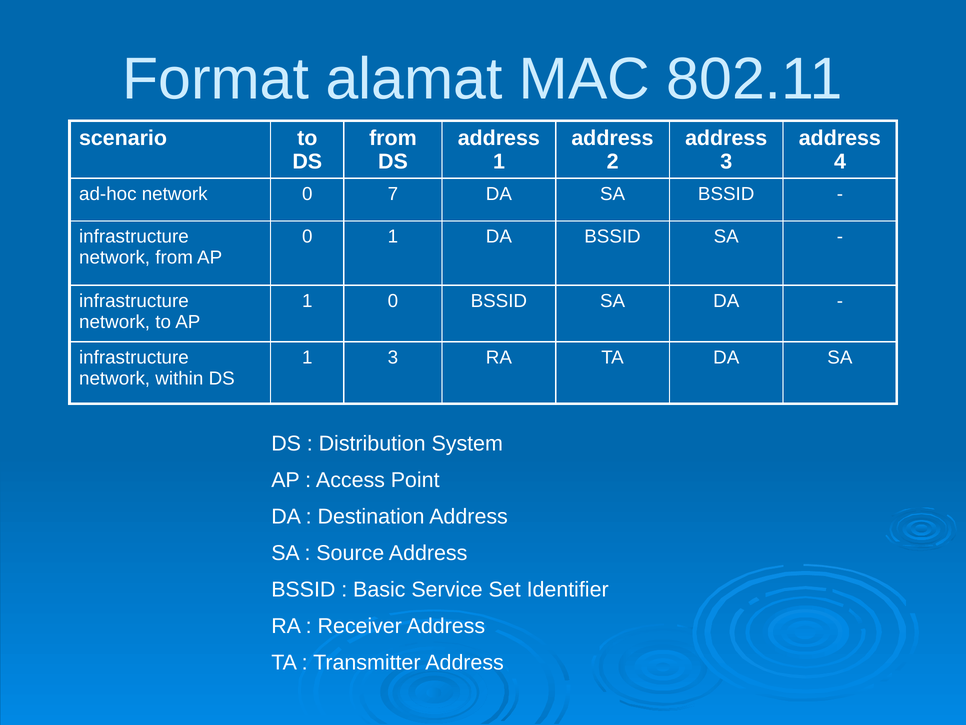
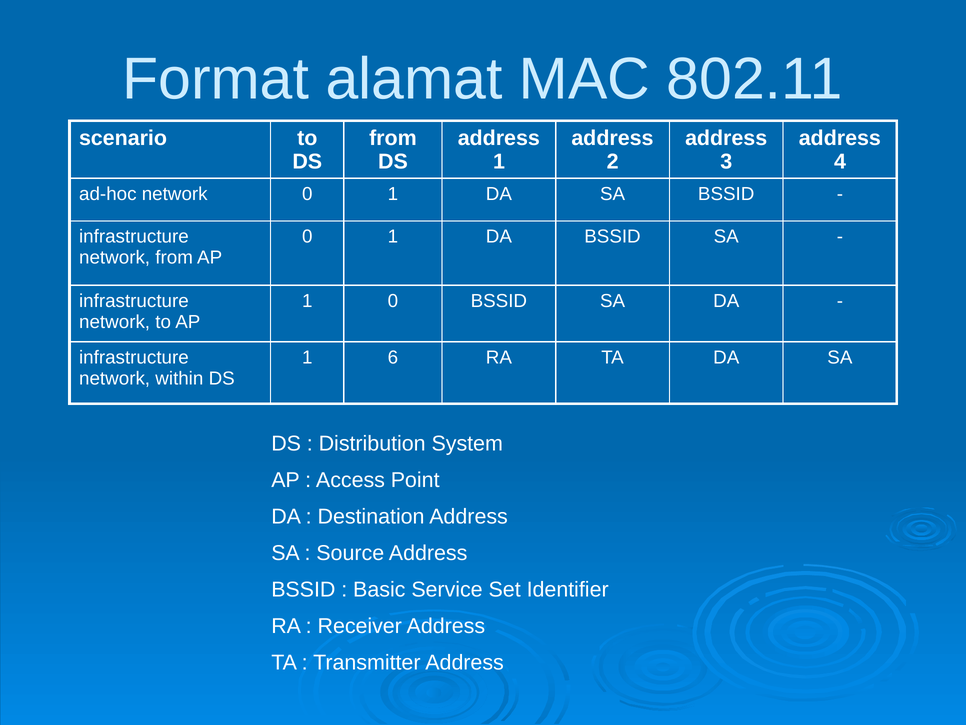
network 0 7: 7 -> 1
1 3: 3 -> 6
